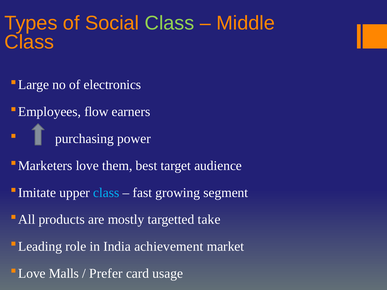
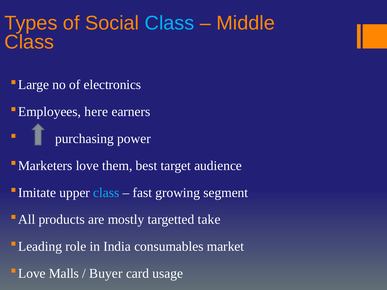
Class at (169, 23) colour: light green -> light blue
flow: flow -> here
achievement: achievement -> consumables
Prefer: Prefer -> Buyer
